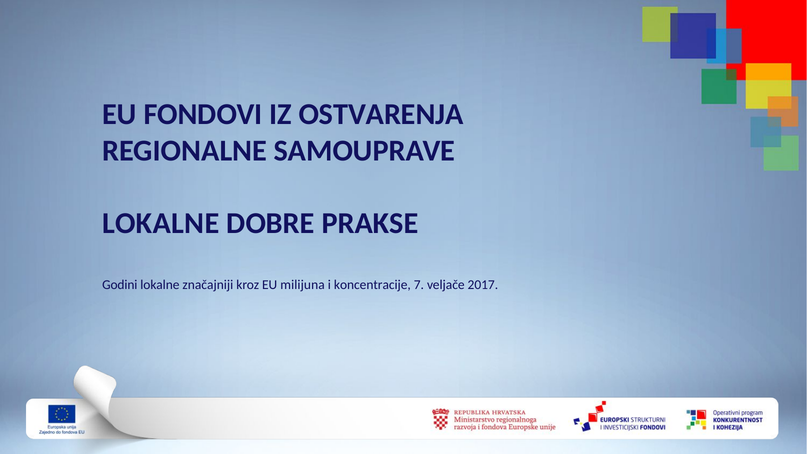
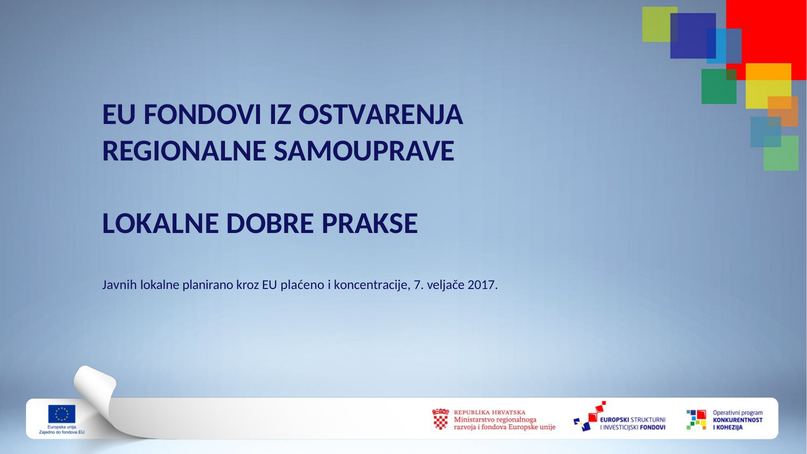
Godini: Godini -> Javnih
značajniji: značajniji -> planirano
milijuna: milijuna -> plaćeno
